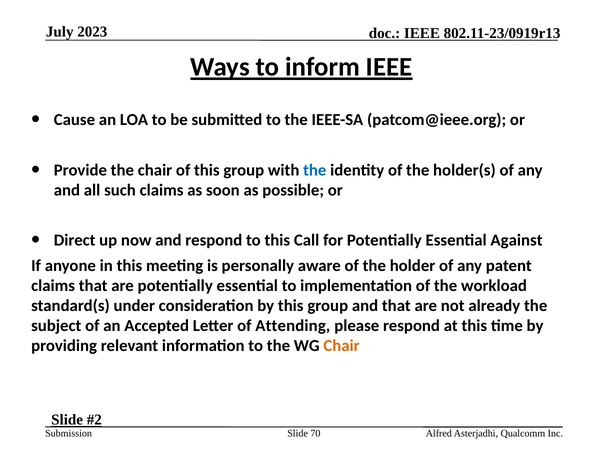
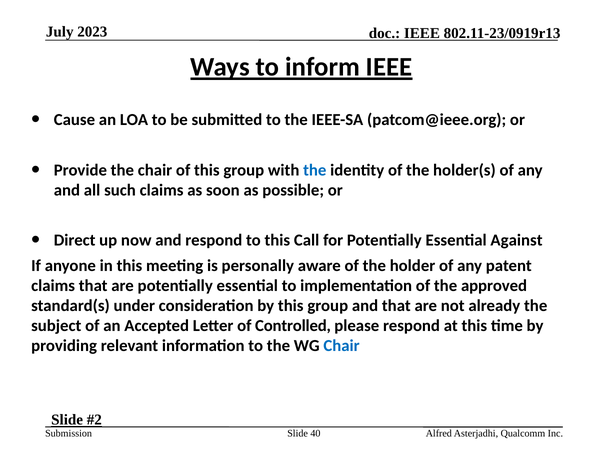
workload: workload -> approved
Attending: Attending -> Controlled
Chair at (341, 346) colour: orange -> blue
70: 70 -> 40
